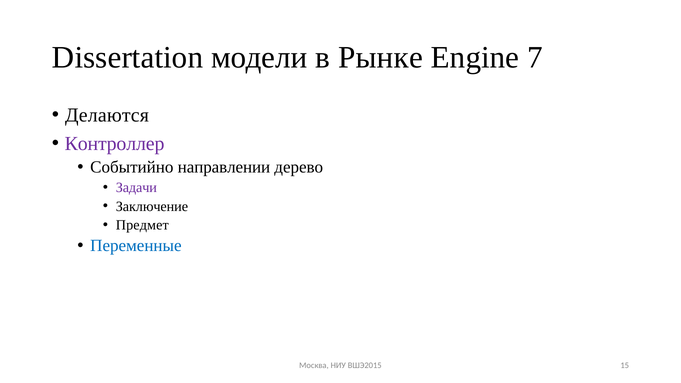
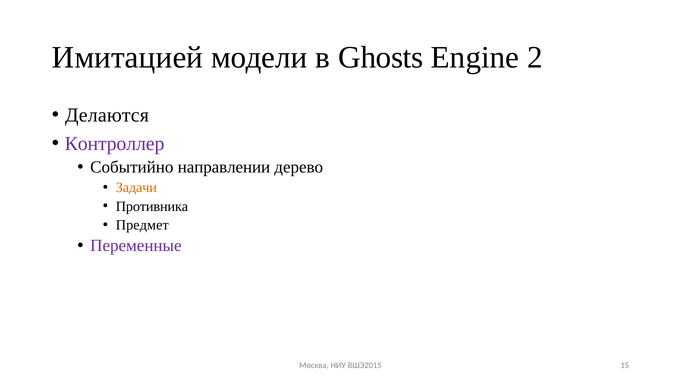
Dissertation: Dissertation -> Имитацией
Рынке: Рынке -> Ghosts
7: 7 -> 2
Задачи colour: purple -> orange
Заключение: Заключение -> Противника
Переменные colour: blue -> purple
